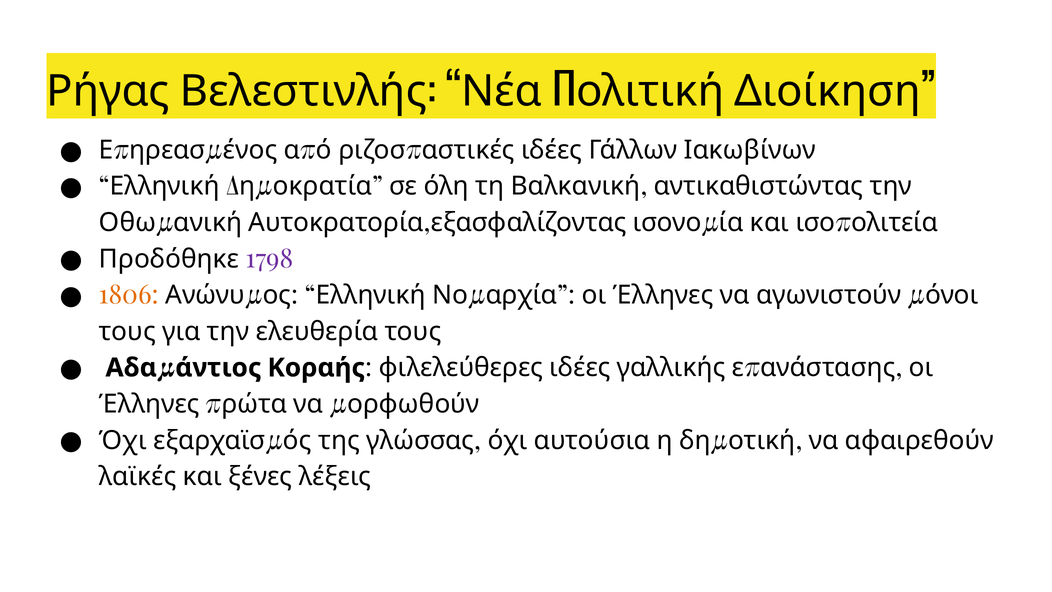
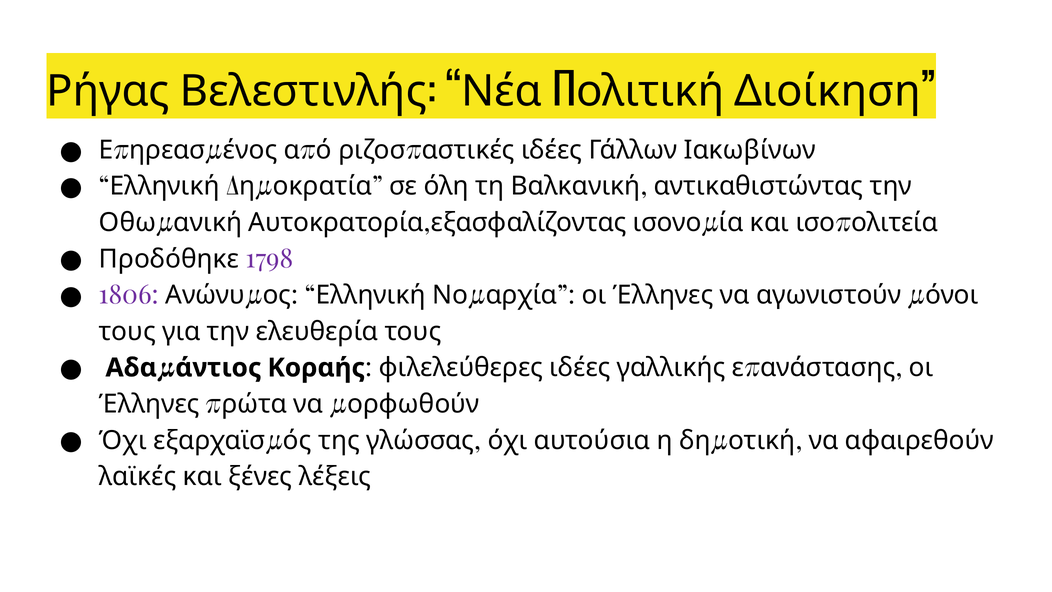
1806 colour: orange -> purple
